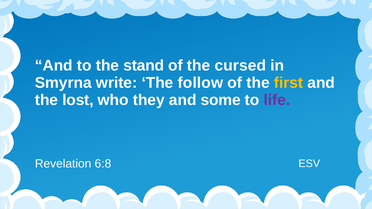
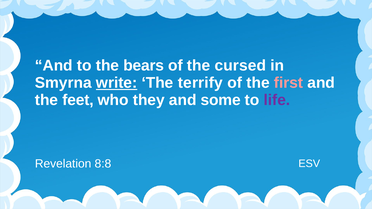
stand: stand -> bears
write underline: none -> present
follow: follow -> terrify
first colour: yellow -> pink
lost: lost -> feet
6:8: 6:8 -> 8:8
